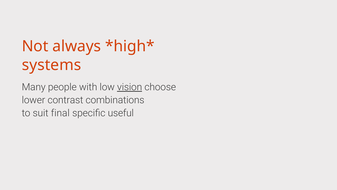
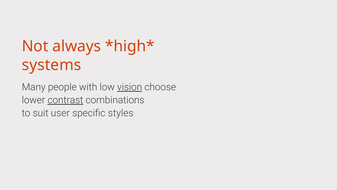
contrast underline: none -> present
final: final -> user
useful: useful -> styles
